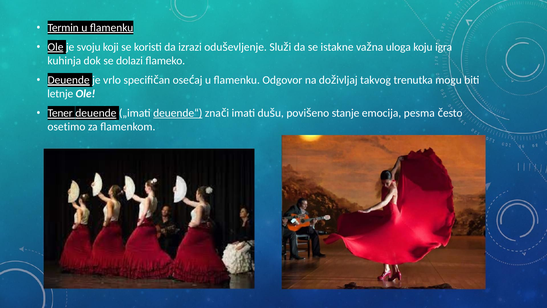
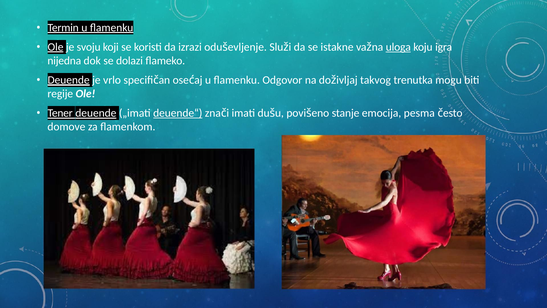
uloga underline: none -> present
kuhinja: kuhinja -> nijedna
letnje: letnje -> regije
osetimo: osetimo -> domove
